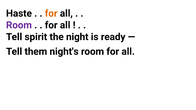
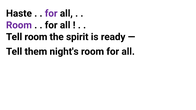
for at (51, 13) colour: orange -> purple
Tell spirit: spirit -> room
night: night -> spirit
